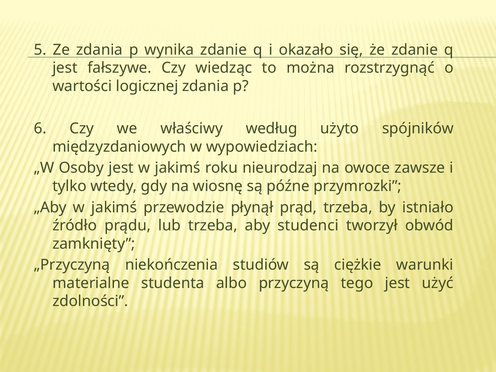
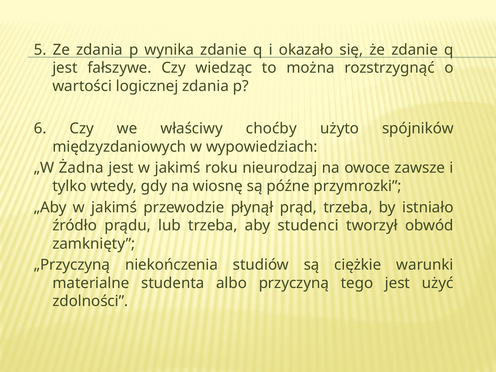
według: według -> choćby
Osoby: Osoby -> Żadna
